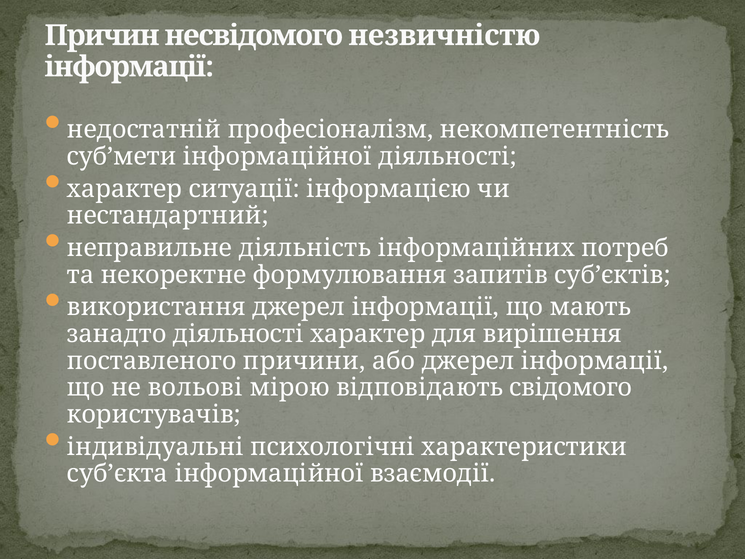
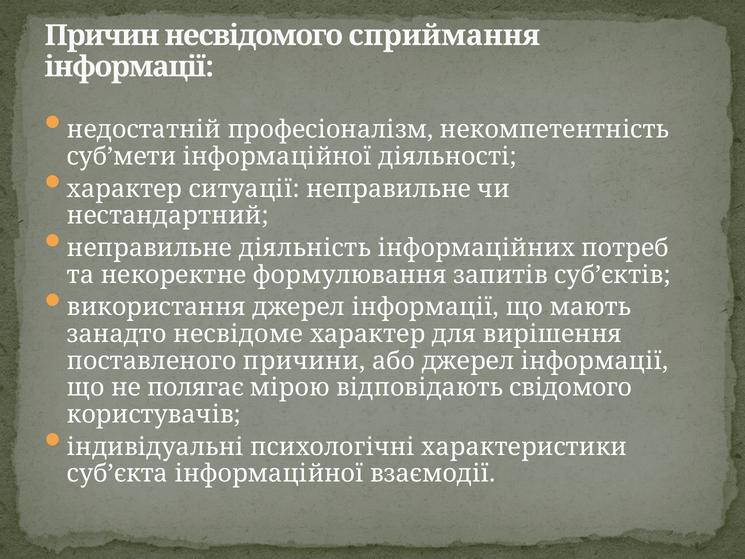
незвичністю: незвичністю -> сприймання
ситуації інформацією: інформацією -> неправильне
занадто діяльності: діяльності -> несвідоме
вольові: вольові -> полягає
